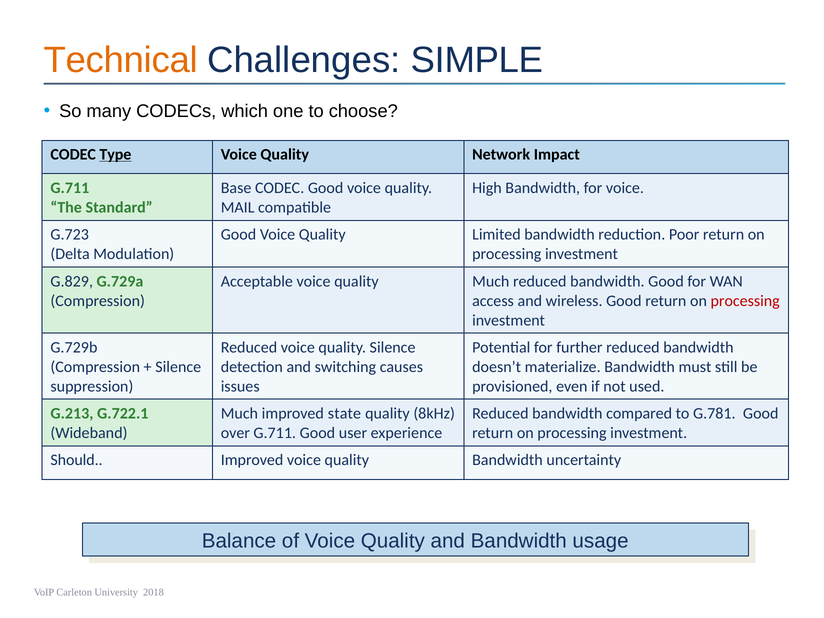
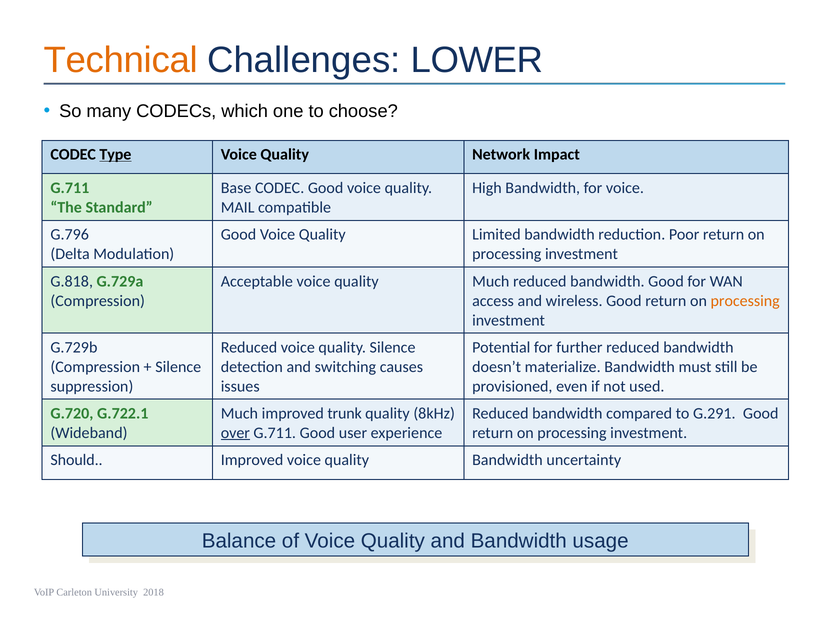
SIMPLE: SIMPLE -> LOWER
G.723: G.723 -> G.796
G.829: G.829 -> G.818
processing at (745, 301) colour: red -> orange
G.213: G.213 -> G.720
state: state -> trunk
G.781: G.781 -> G.291
over underline: none -> present
